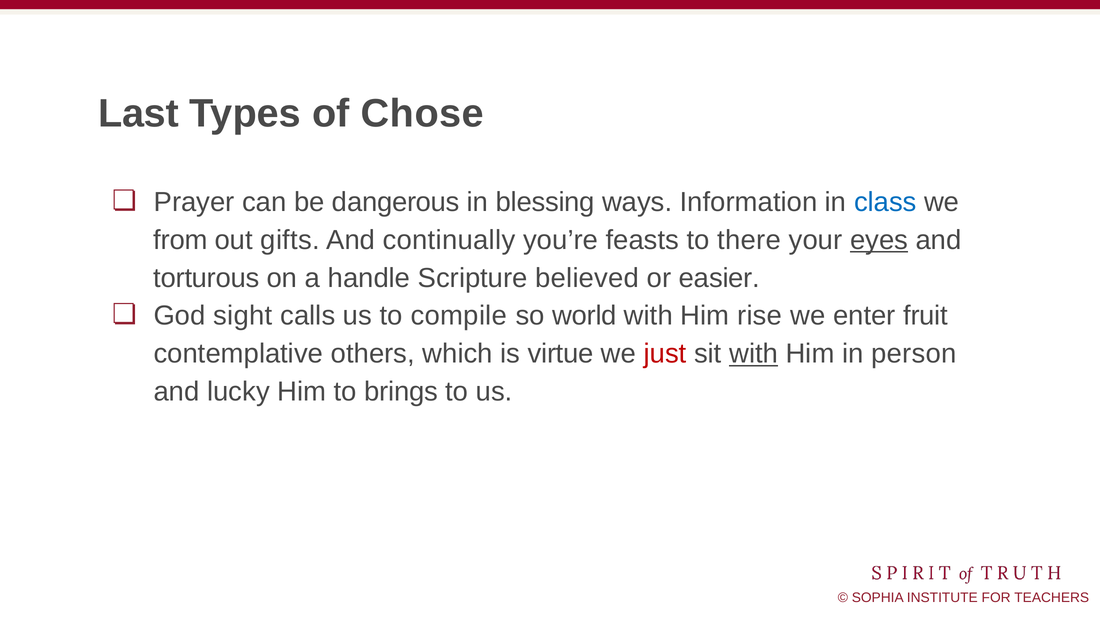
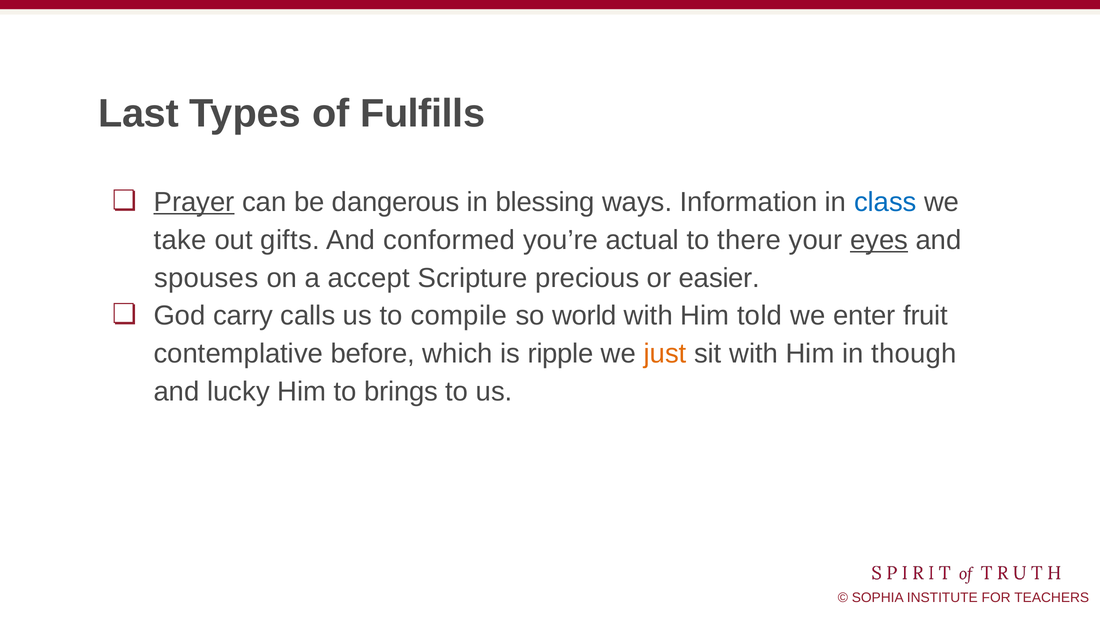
Chose: Chose -> Fulfills
Prayer underline: none -> present
from: from -> take
continually: continually -> conformed
feasts: feasts -> actual
torturous: torturous -> spouses
handle: handle -> accept
believed: believed -> precious
sight: sight -> carry
rise: rise -> told
others: others -> before
virtue: virtue -> ripple
just colour: red -> orange
with at (754, 354) underline: present -> none
person: person -> though
